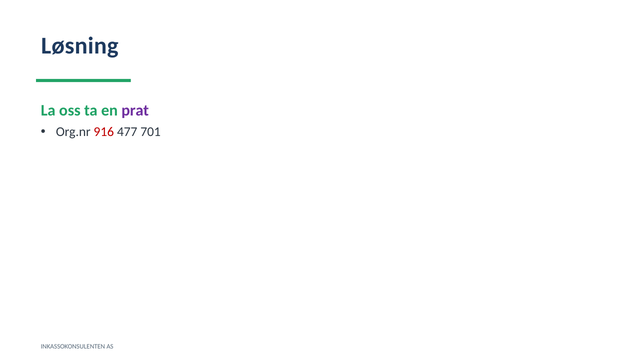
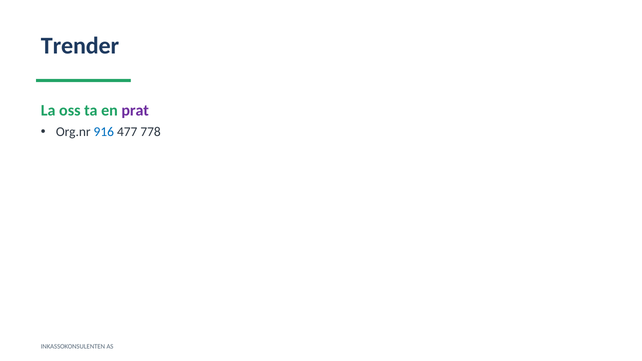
Løsning: Løsning -> Trender
916 colour: red -> blue
701: 701 -> 778
